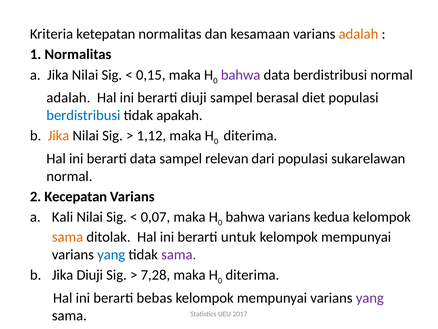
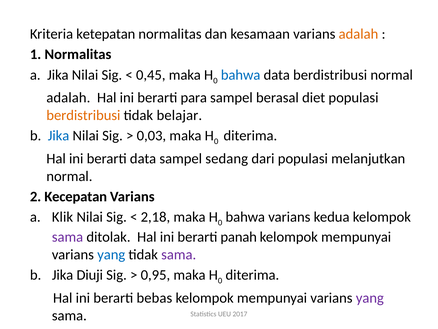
0,15: 0,15 -> 0,45
bahwa at (241, 75) colour: purple -> blue
berarti diuji: diuji -> para
berdistribusi at (83, 115) colour: blue -> orange
apakah: apakah -> belajar
Jika at (59, 136) colour: orange -> blue
1,12: 1,12 -> 0,03
relevan: relevan -> sedang
sukarelawan: sukarelawan -> melanjutkan
Kali: Kali -> Klik
0,07: 0,07 -> 2,18
sama at (67, 237) colour: orange -> purple
untuk: untuk -> panah
7,28: 7,28 -> 0,95
